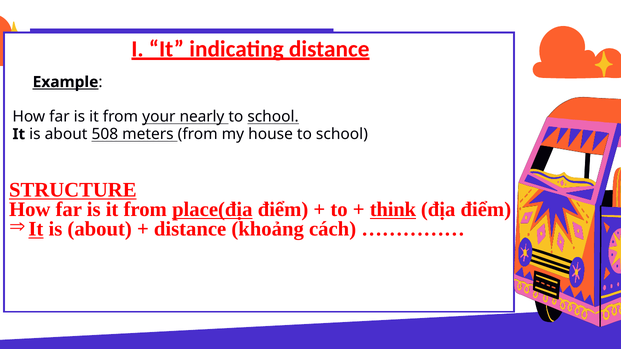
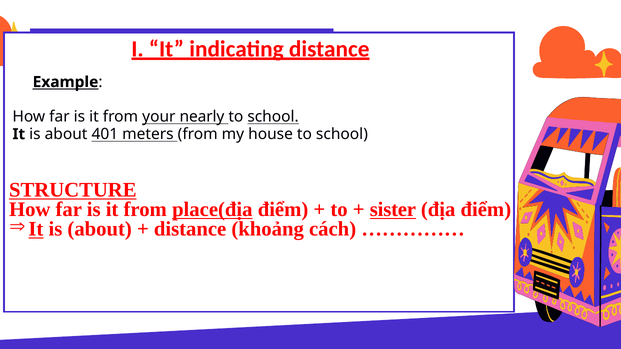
508: 508 -> 401
think: think -> sister
